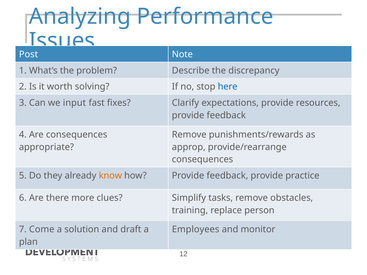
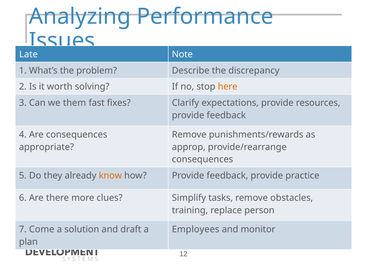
Post: Post -> Late
here colour: blue -> orange
input: input -> them
